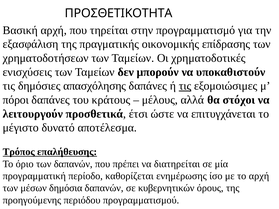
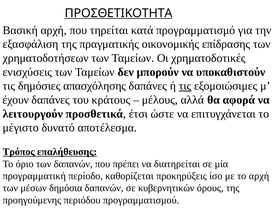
ΠΡΟΣΘΕΤΙΚΟΤΗΤΑ underline: none -> present
στην: στην -> κατά
πόροι: πόροι -> έχουν
στόχοι: στόχοι -> αφορά
ενημέρωσης: ενημέρωσης -> προκηρύξεις
